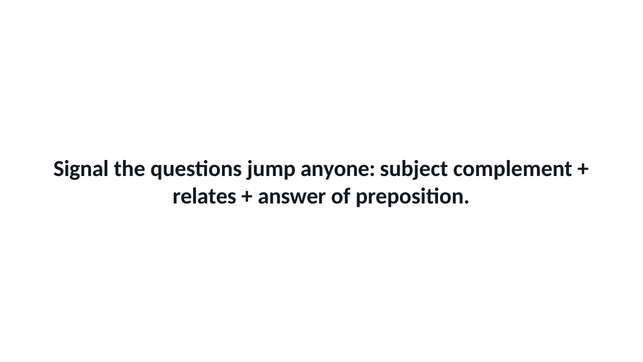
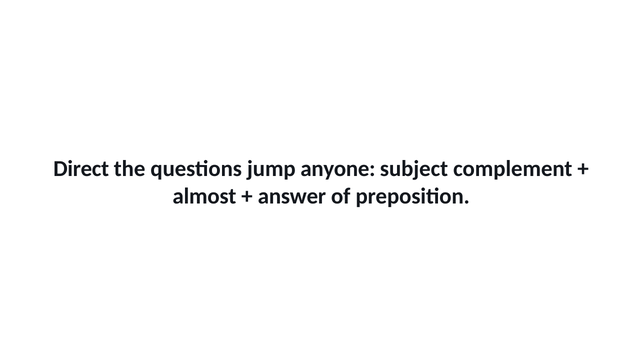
Signal: Signal -> Direct
relates: relates -> almost
